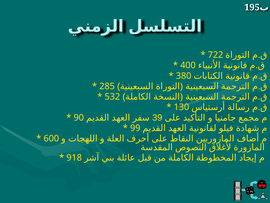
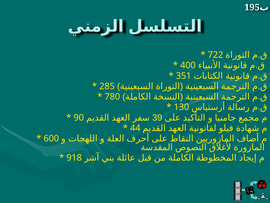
380: 380 -> 351
532: 532 -> 780
99: 99 -> 44
